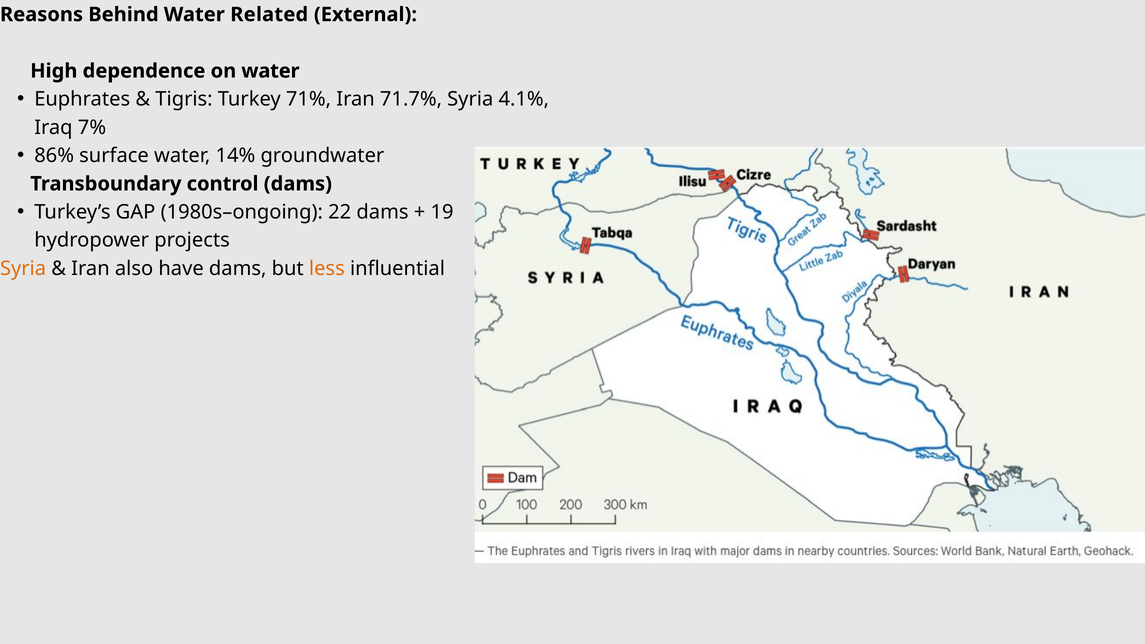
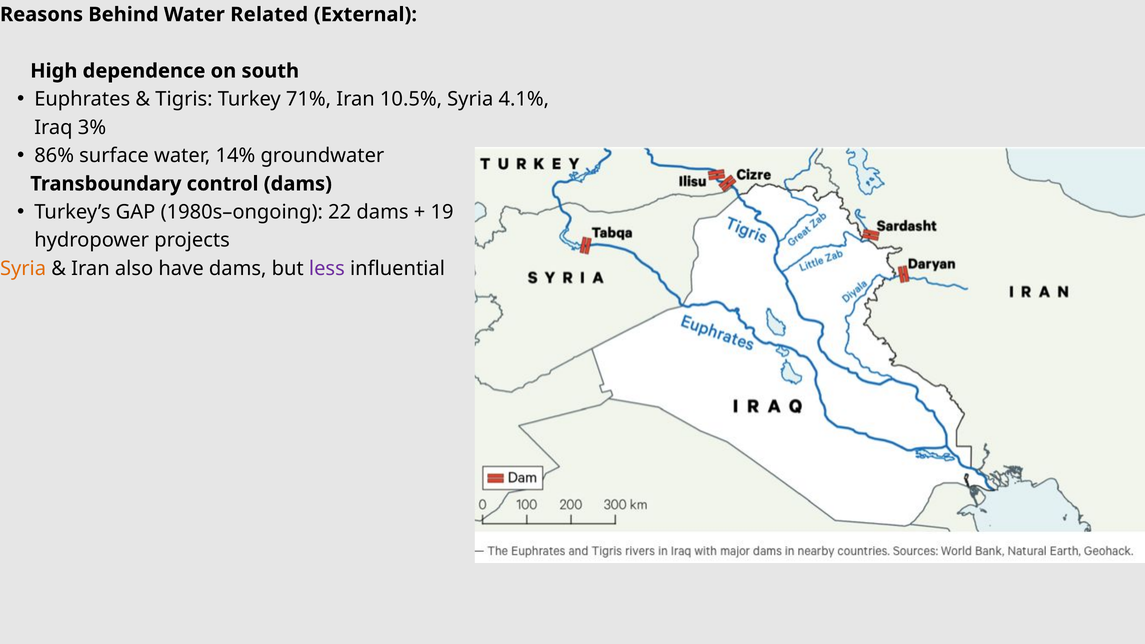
on water: water -> south
71.7%: 71.7% -> 10.5%
7%: 7% -> 3%
less colour: orange -> purple
